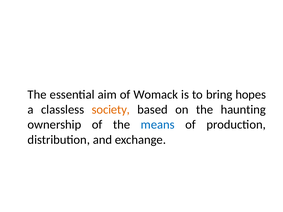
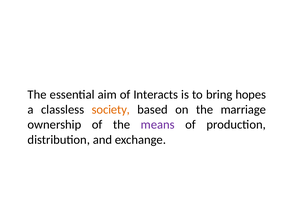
Womack: Womack -> Interacts
haunting: haunting -> marriage
means colour: blue -> purple
